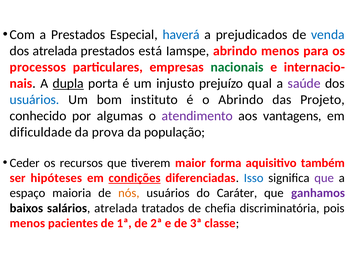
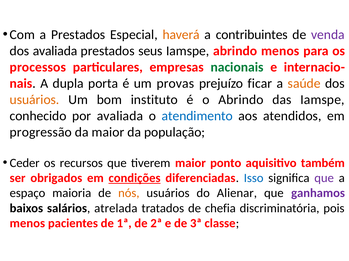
haverá colour: blue -> orange
prejudicados: prejudicados -> contribuintes
venda colour: blue -> purple
dos atrelada: atrelada -> avaliada
está: está -> seus
dupla underline: present -> none
injusto: injusto -> provas
qual: qual -> ficar
saúde colour: purple -> orange
usuários at (35, 100) colour: blue -> orange
das Projeto: Projeto -> Iamspe
por algumas: algumas -> avaliada
atendimento colour: purple -> blue
vantagens: vantagens -> atendidos
dificuldade: dificuldade -> progressão
da prova: prova -> maior
forma: forma -> ponto
hipóteses: hipóteses -> obrigados
Caráter: Caráter -> Alienar
